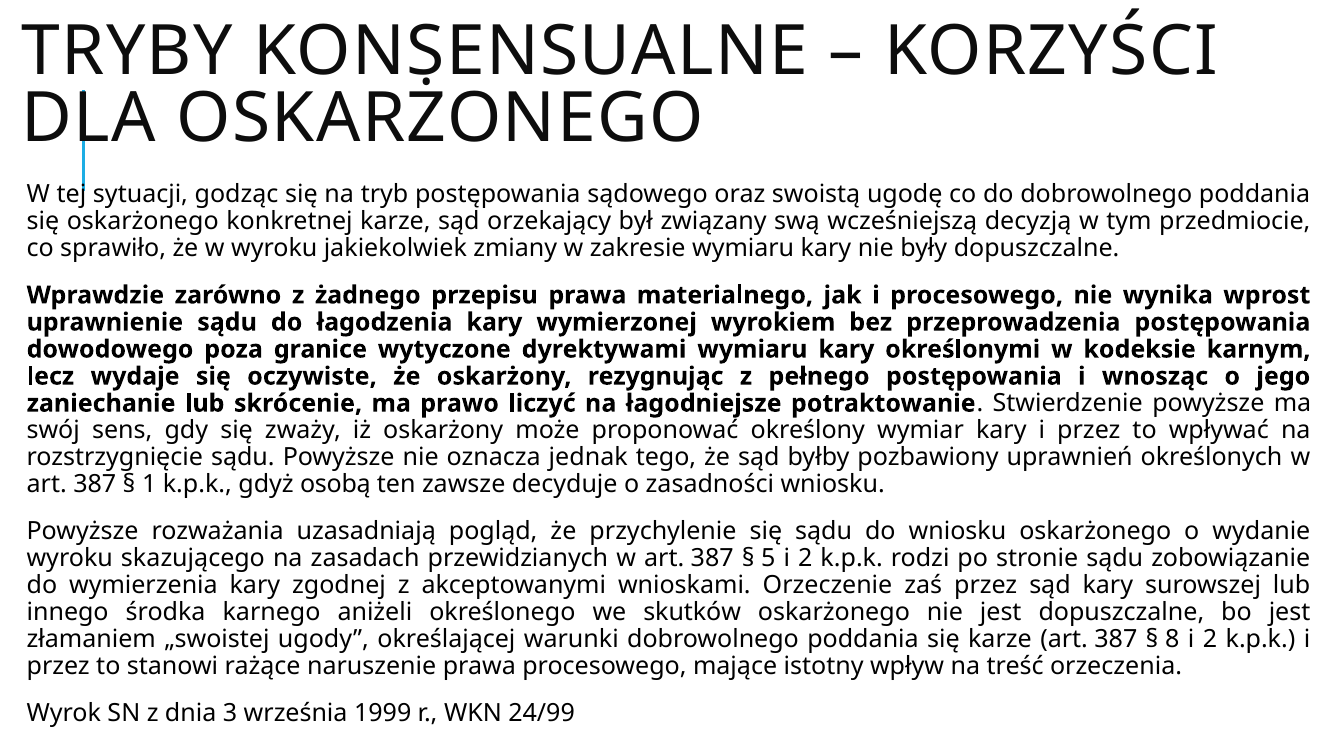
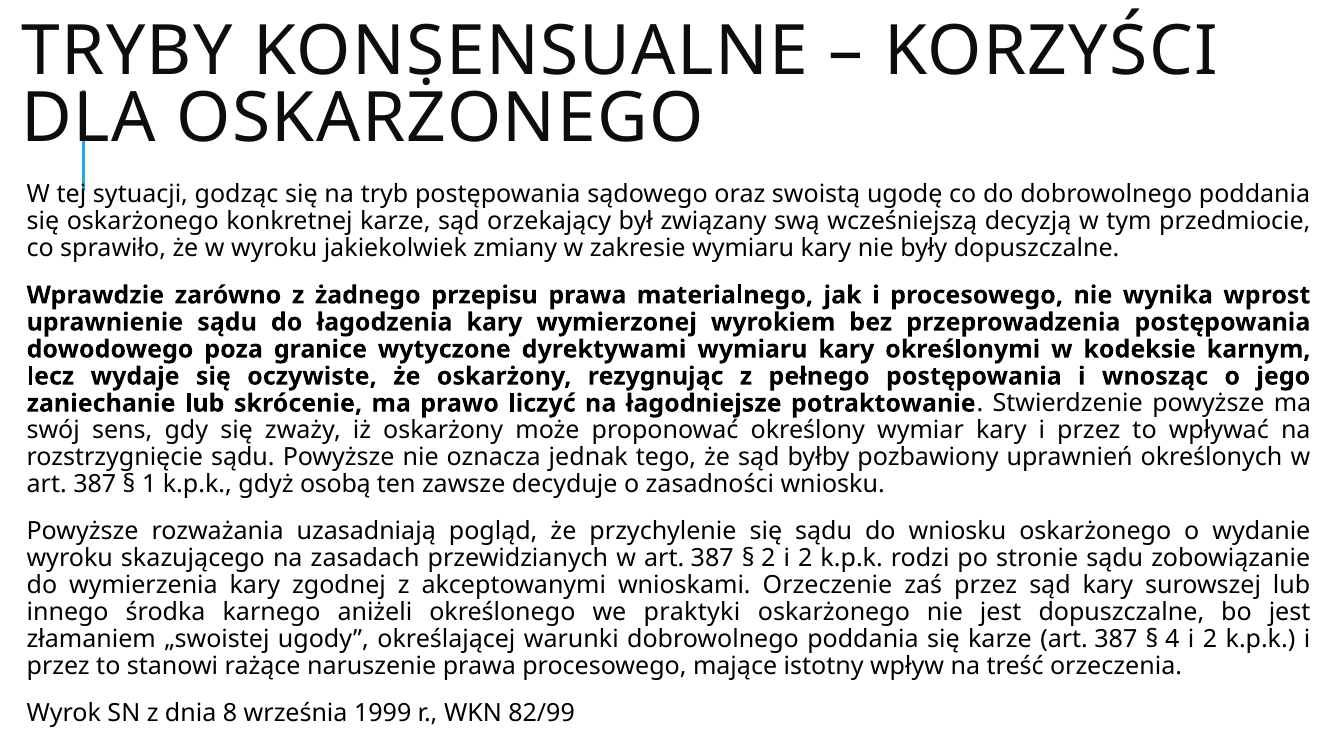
5 at (768, 558): 5 -> 2
skutków: skutków -> praktyki
8: 8 -> 4
3: 3 -> 8
24/99: 24/99 -> 82/99
